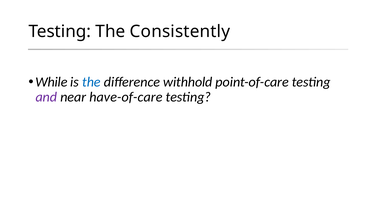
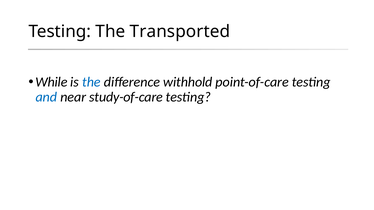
Consistently: Consistently -> Transported
and colour: purple -> blue
have-of-care: have-of-care -> study-of-care
